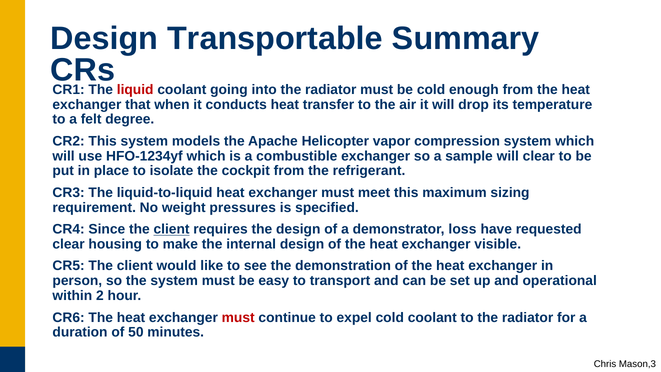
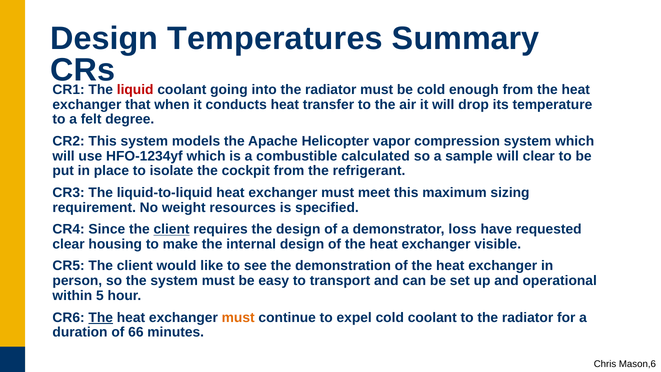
Transportable: Transportable -> Temperatures
combustible exchanger: exchanger -> calculated
pressures: pressures -> resources
2: 2 -> 5
The at (101, 317) underline: none -> present
must at (238, 317) colour: red -> orange
50: 50 -> 66
Mason,3: Mason,3 -> Mason,6
